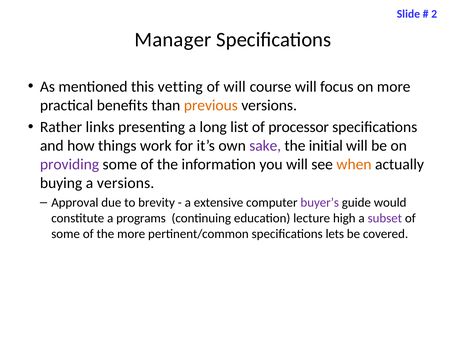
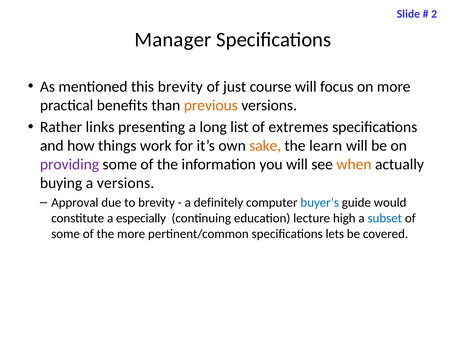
this vetting: vetting -> brevity
of will: will -> just
processor: processor -> extremes
sake colour: purple -> orange
initial: initial -> learn
extensive: extensive -> definitely
buyer’s colour: purple -> blue
programs: programs -> especially
subset colour: purple -> blue
